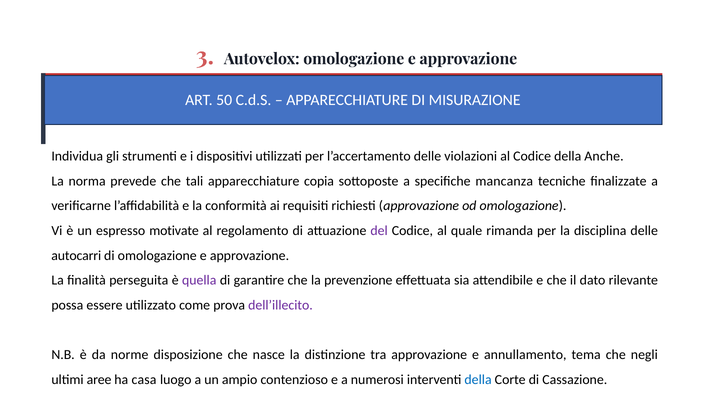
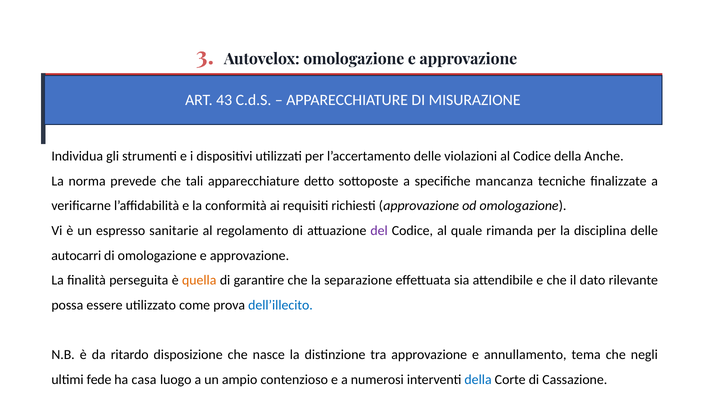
50: 50 -> 43
copia: copia -> detto
motivate: motivate -> sanitarie
quella colour: purple -> orange
prevenzione: prevenzione -> separazione
dell’illecito colour: purple -> blue
norme: norme -> ritardo
aree: aree -> fede
